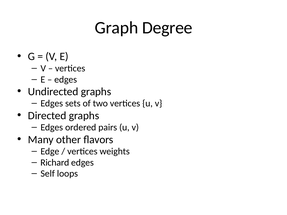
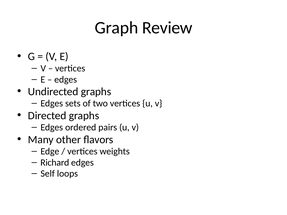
Degree: Degree -> Review
